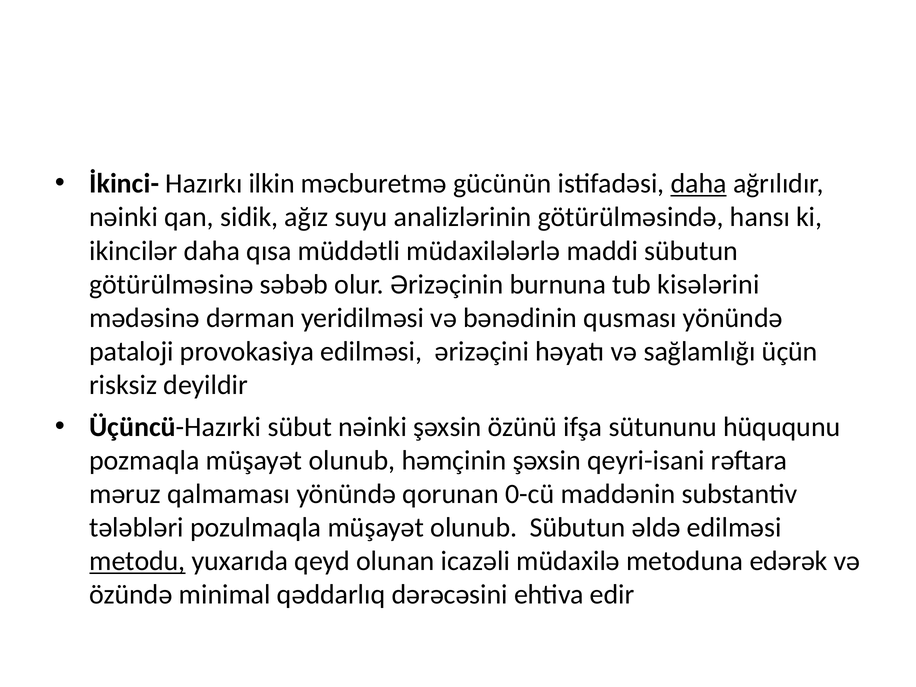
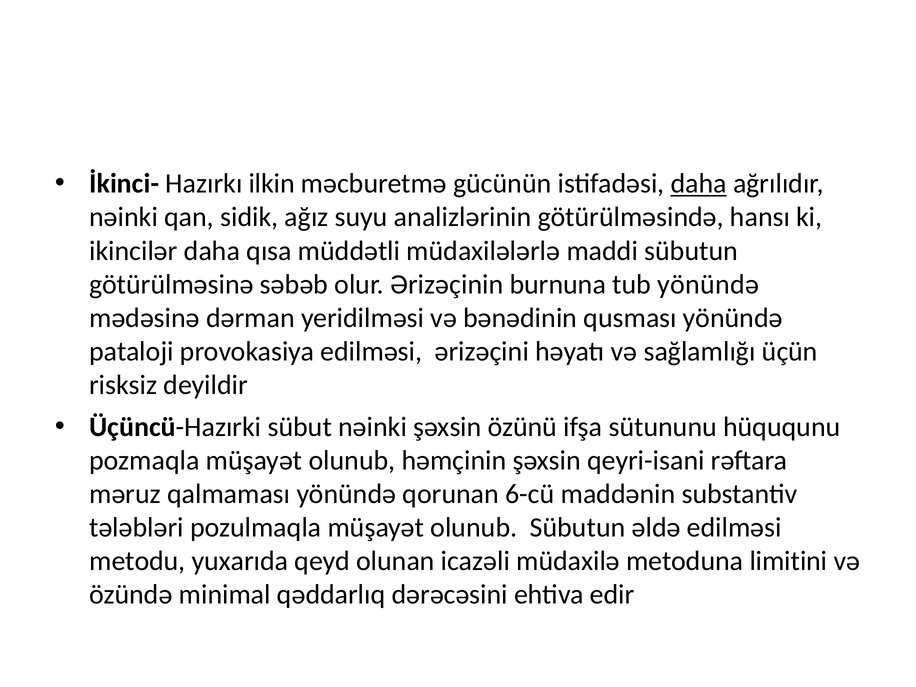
tub kisələrini: kisələrini -> yönündə
0-cü: 0-cü -> 6-cü
metodu underline: present -> none
edərək: edərək -> limitini
